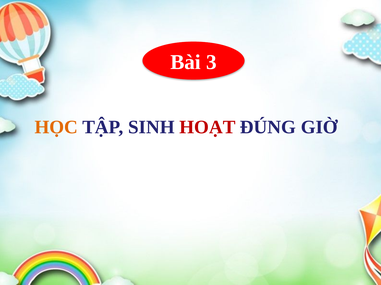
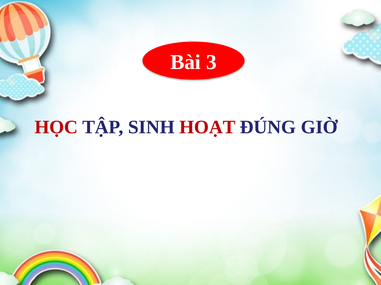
HỌC colour: orange -> red
